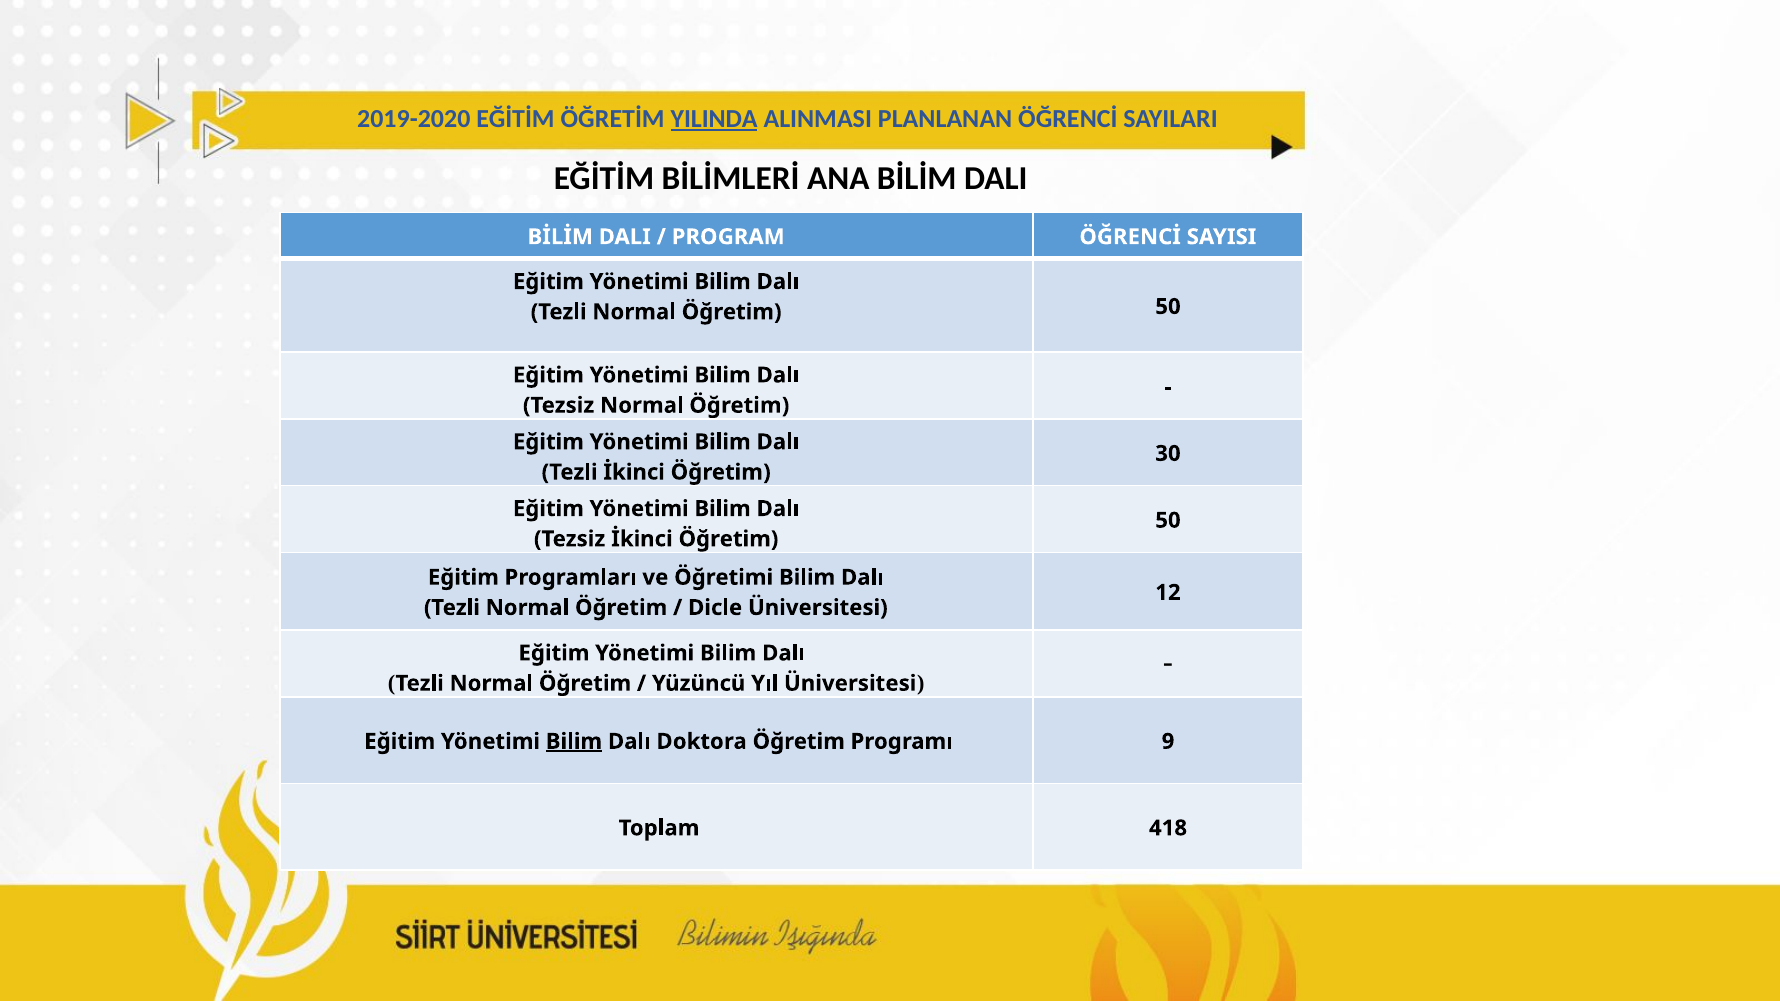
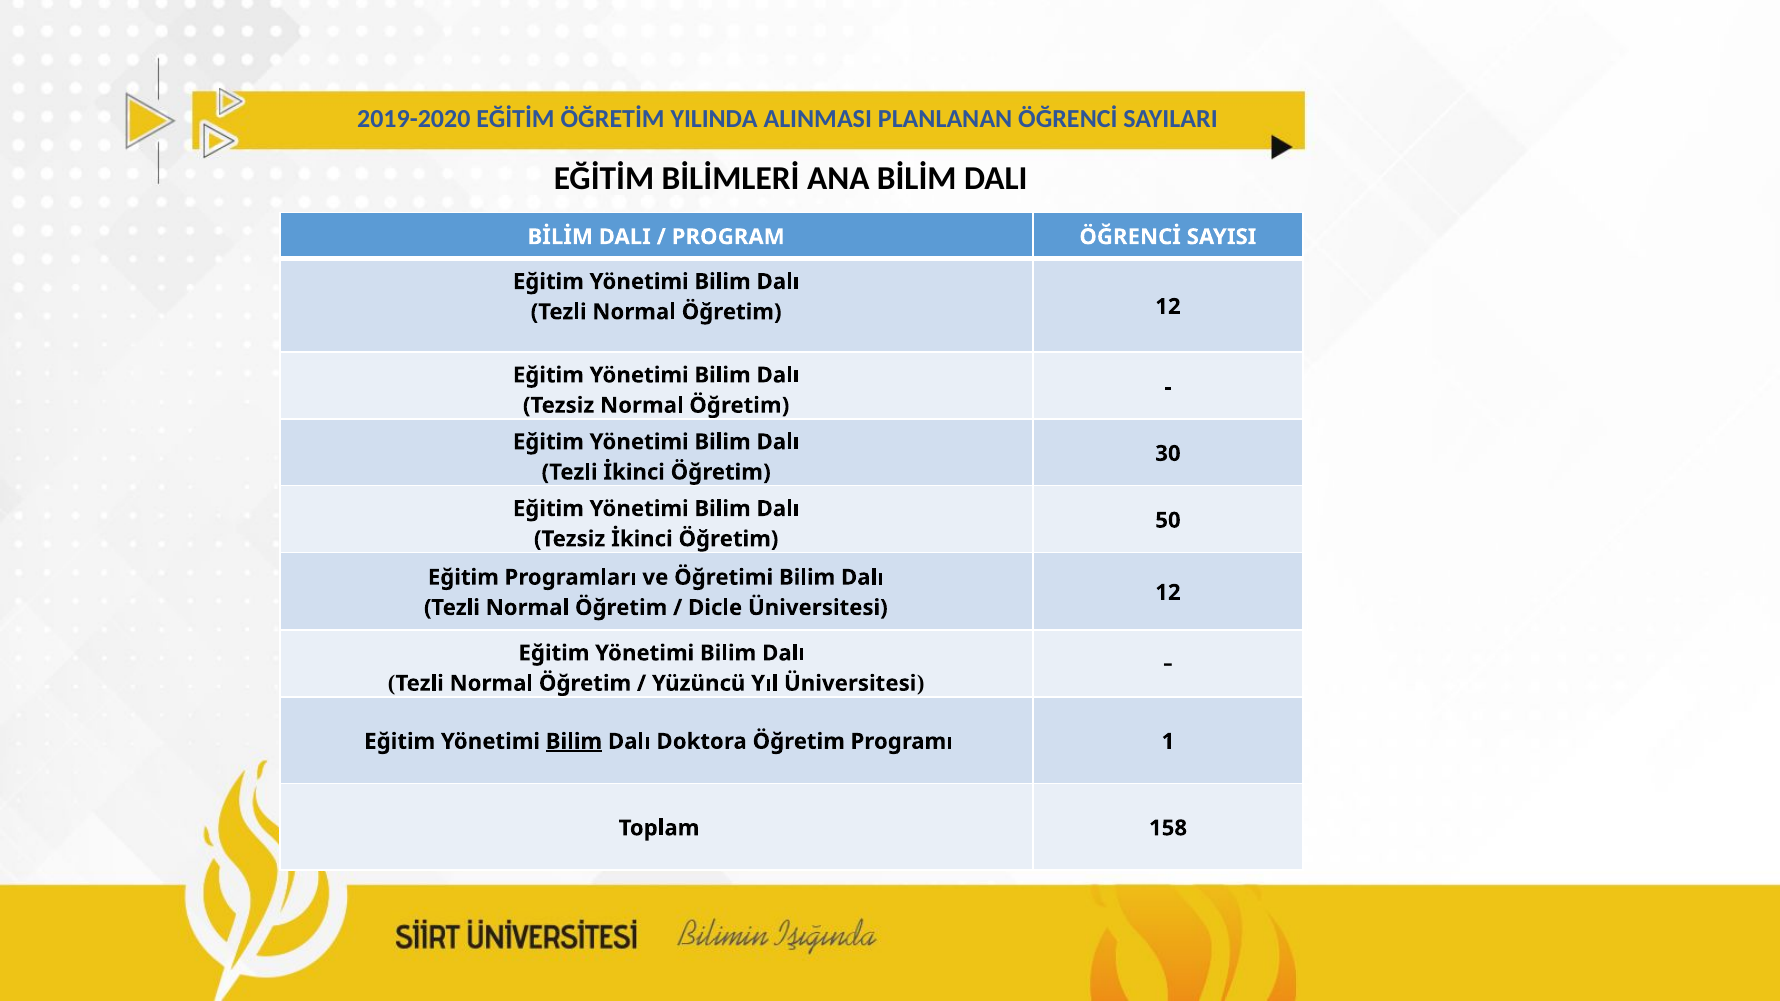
YILINDA underline: present -> none
50 at (1168, 307): 50 -> 12
9: 9 -> 1
418: 418 -> 158
